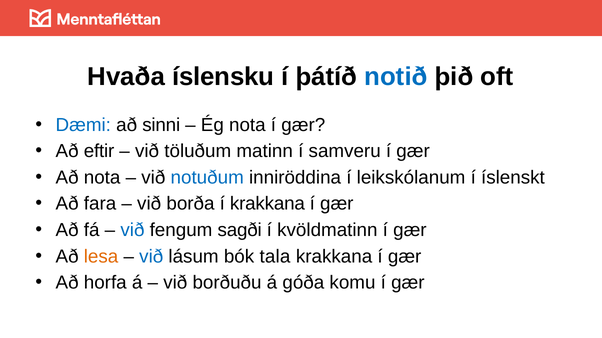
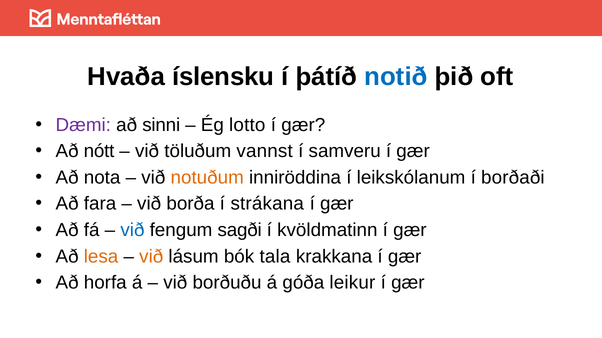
Dæmi colour: blue -> purple
Ég nota: nota -> lotto
eftir: eftir -> nótt
matinn: matinn -> vannst
notuðum colour: blue -> orange
íslenskt: íslenskt -> borðaði
í krakkana: krakkana -> strákana
við at (151, 257) colour: blue -> orange
komu: komu -> leikur
